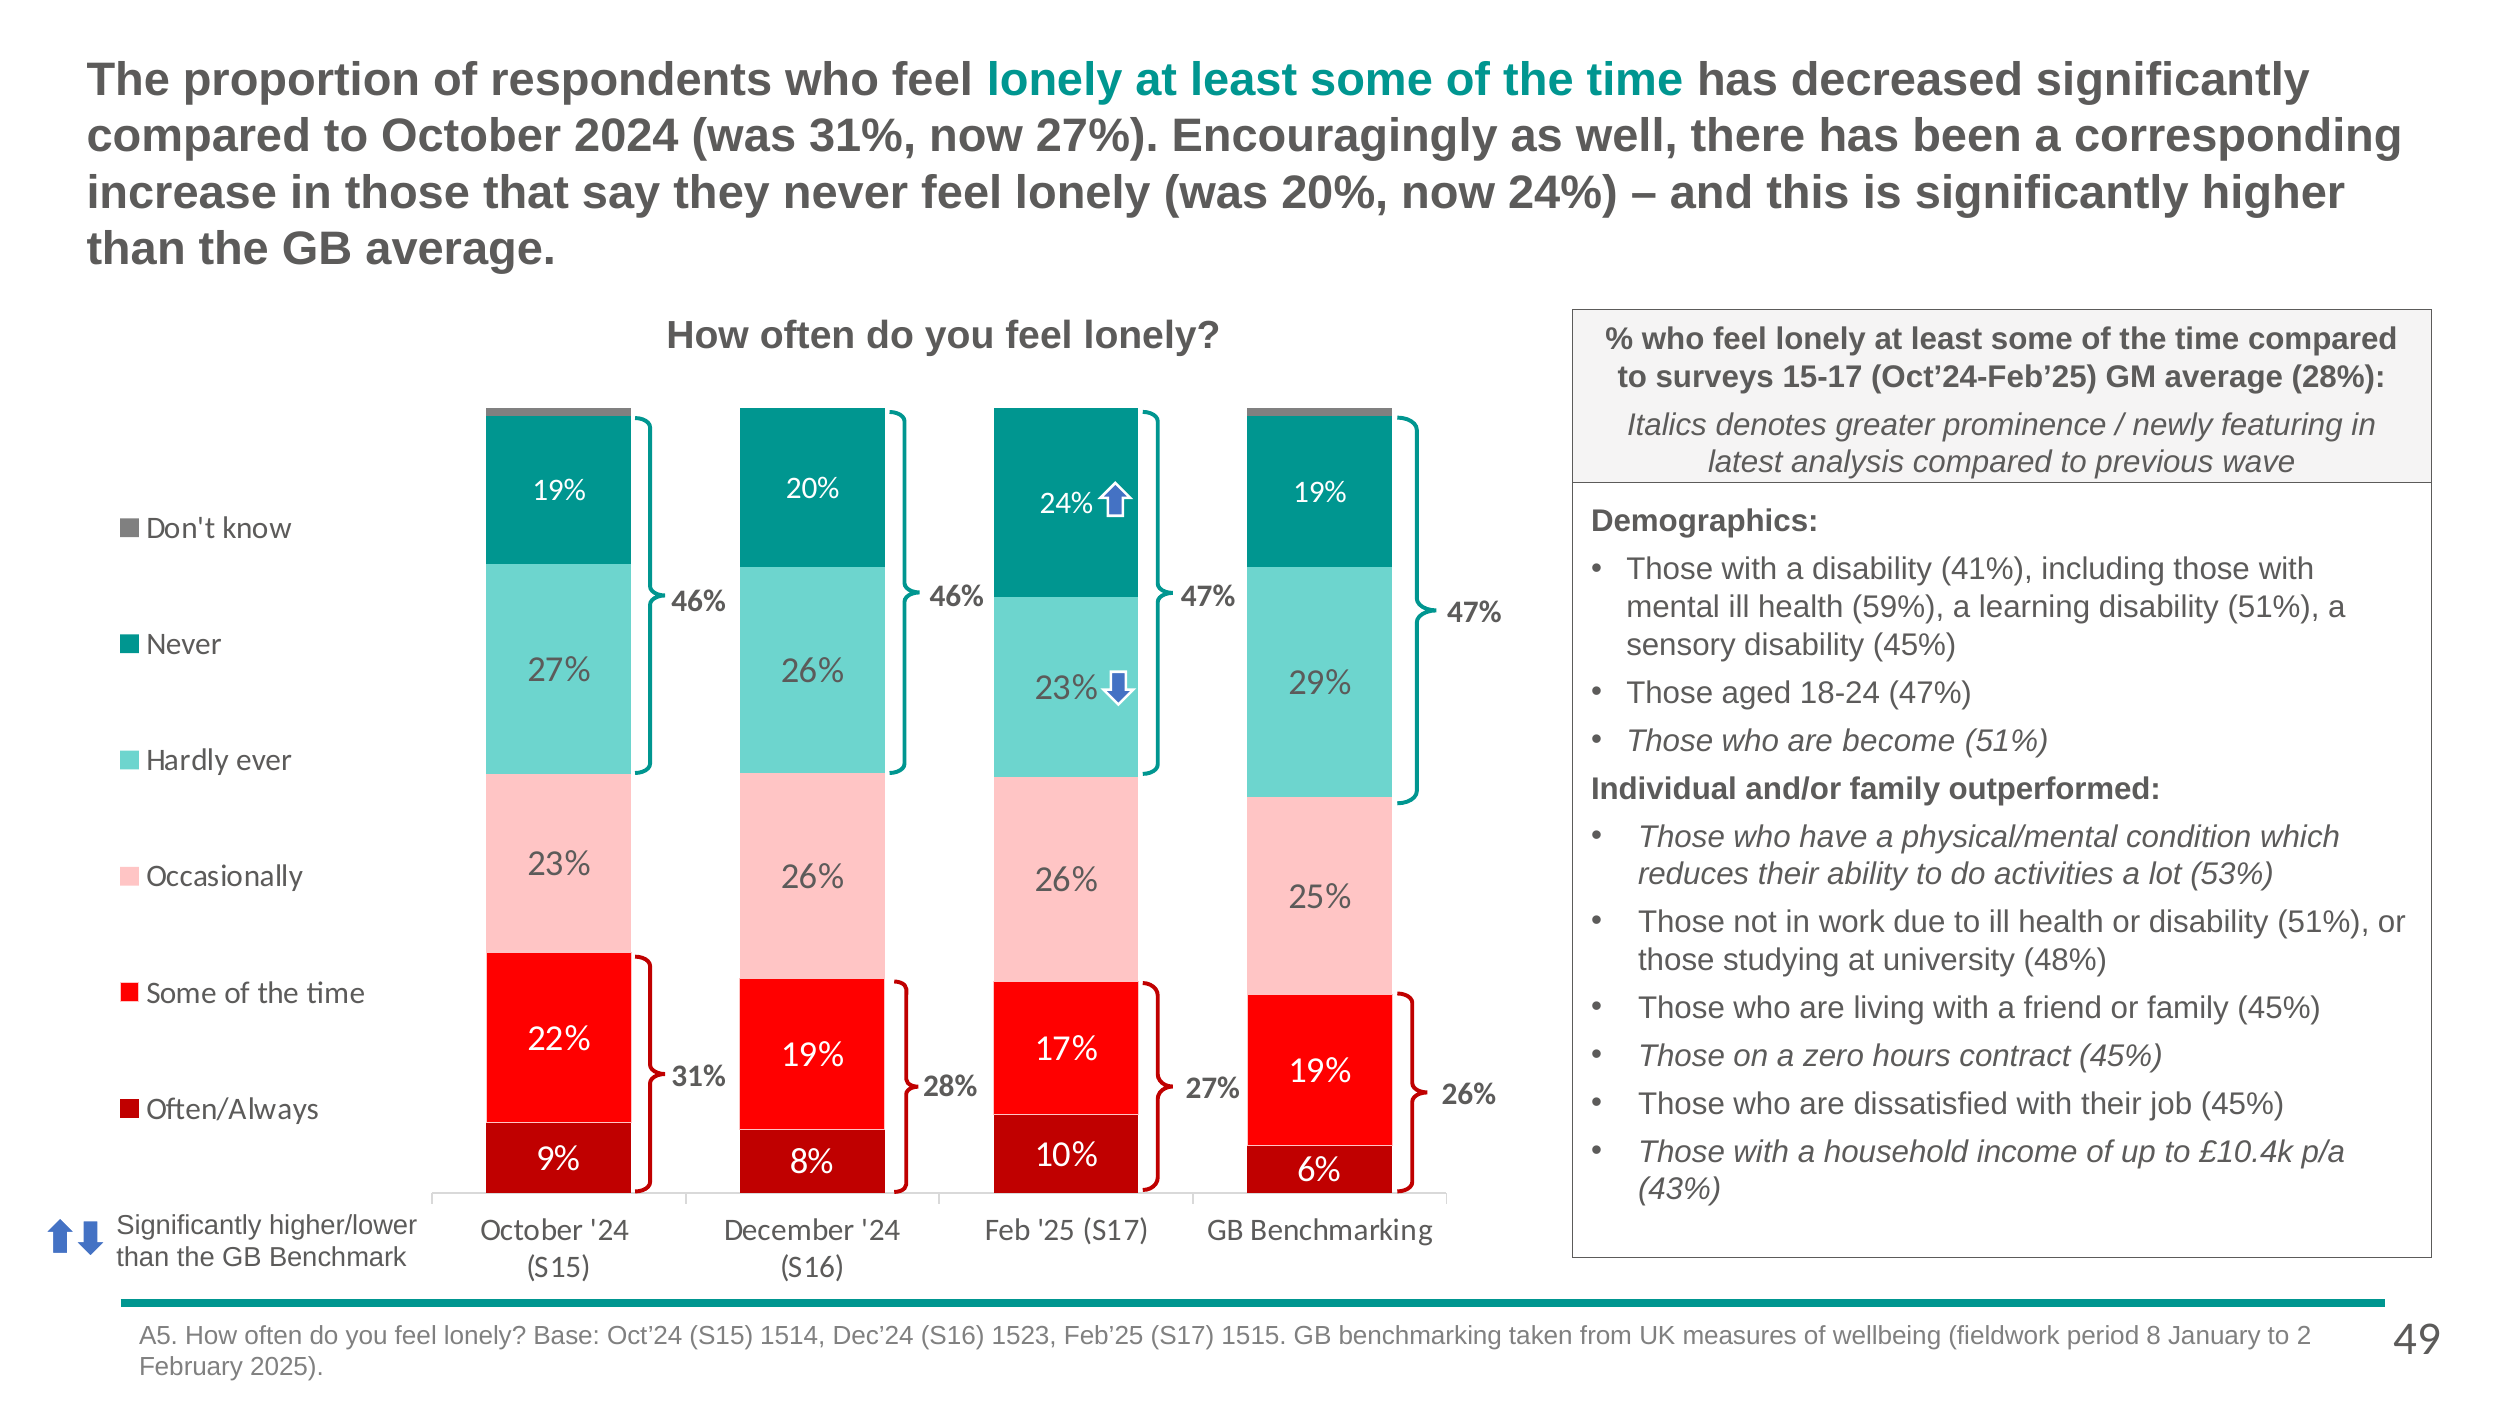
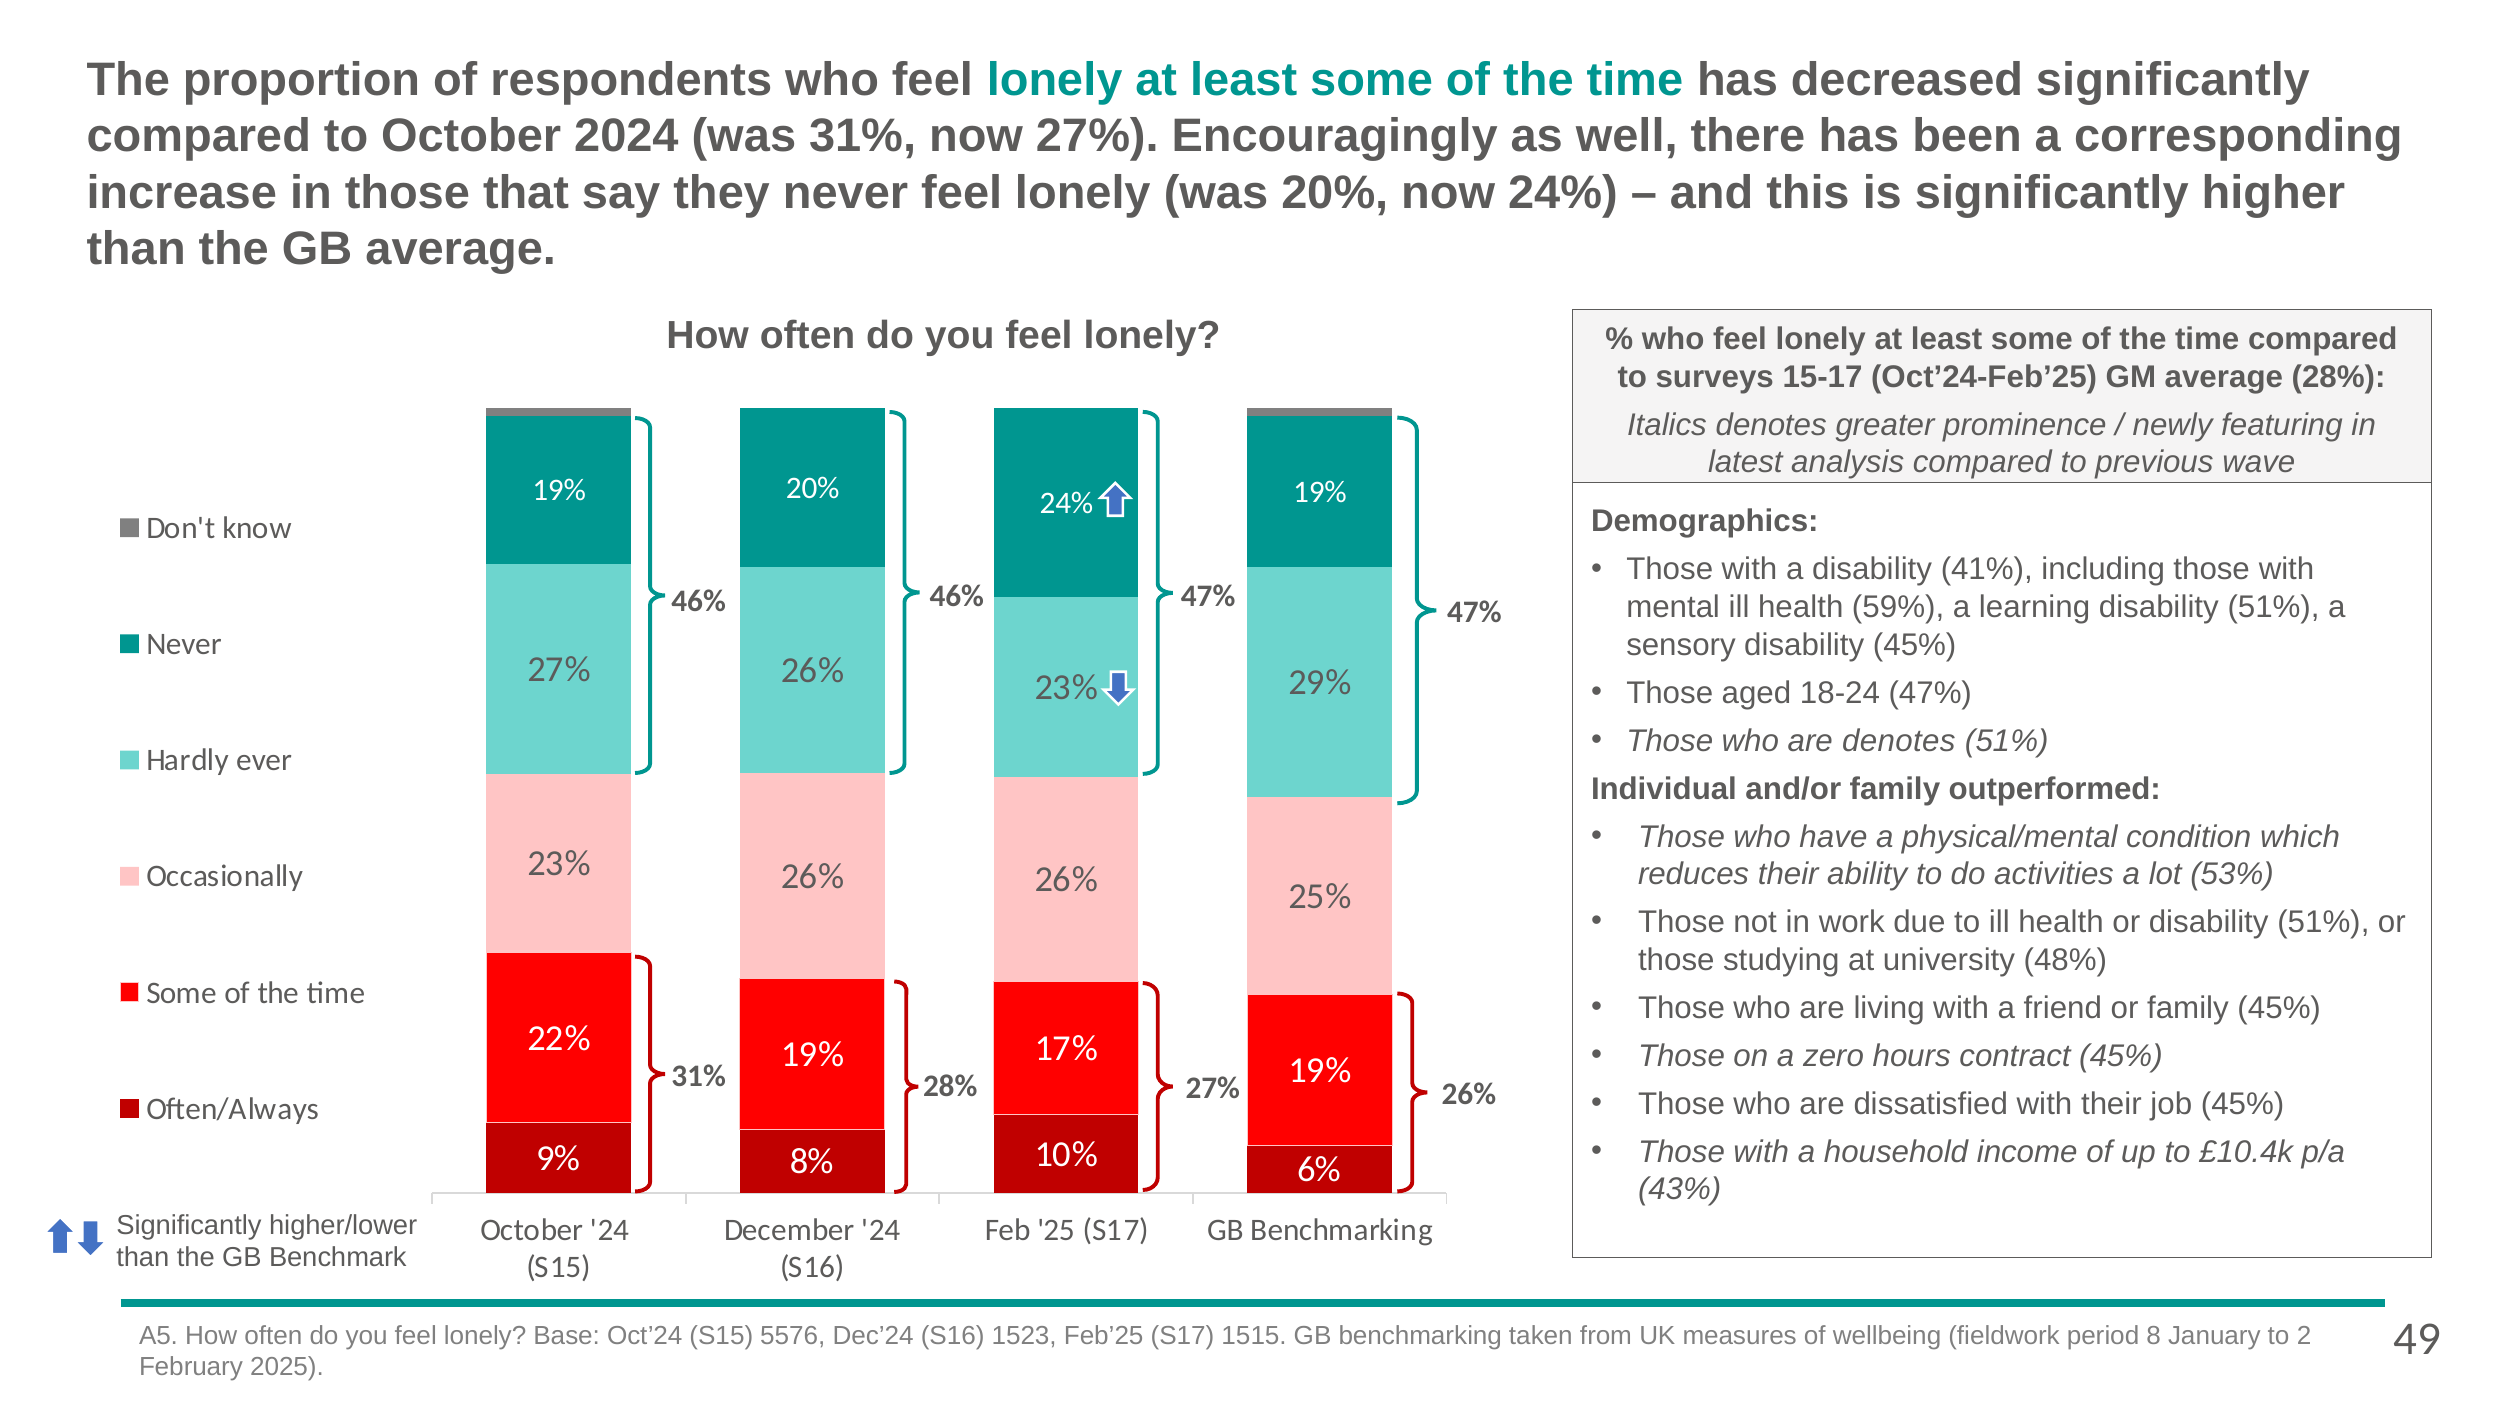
are become: become -> denotes
1514: 1514 -> 5576
